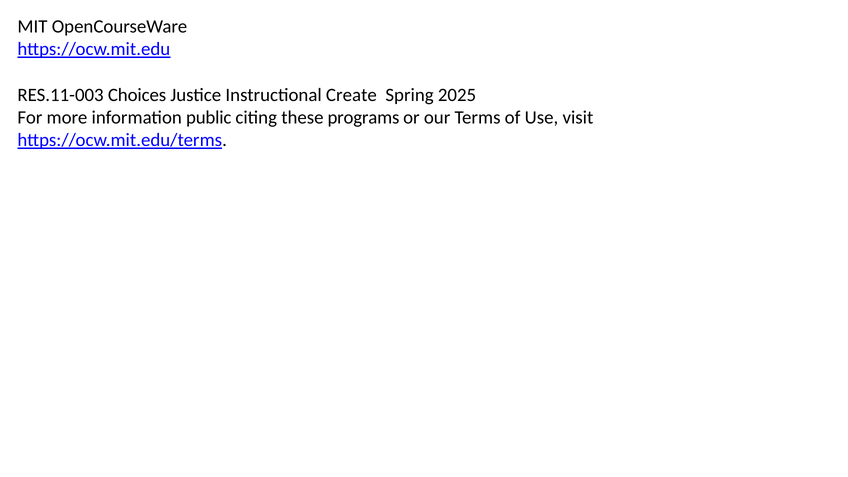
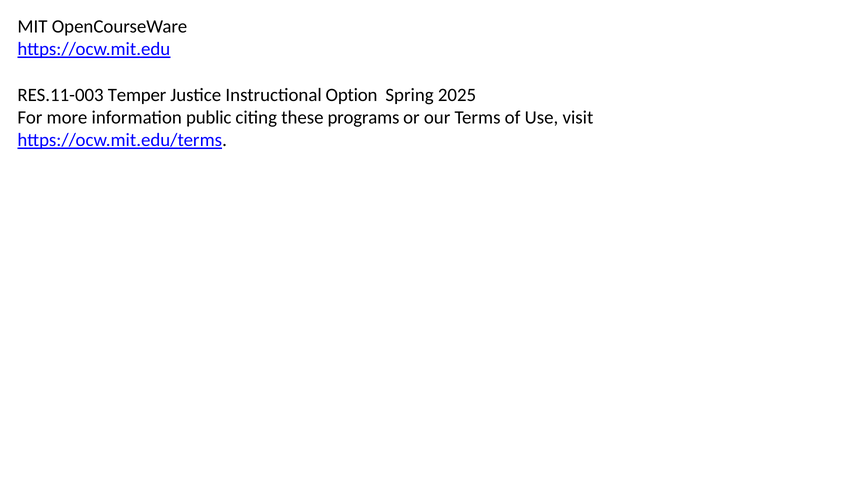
Choices: Choices -> Temper
Create: Create -> Option
